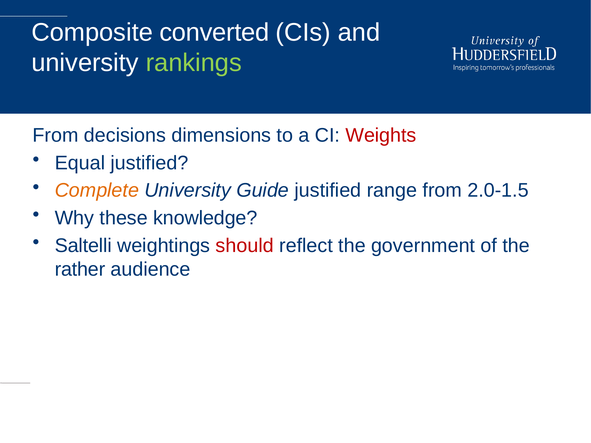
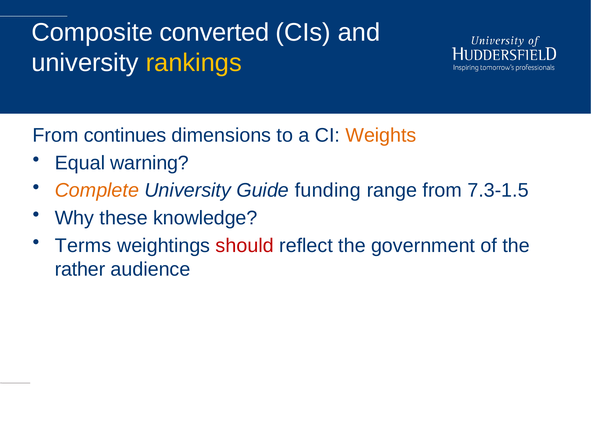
rankings colour: light green -> yellow
decisions: decisions -> continues
Weights colour: red -> orange
Equal justified: justified -> warning
Guide justified: justified -> funding
2.0-1.5: 2.0-1.5 -> 7.3-1.5
Saltelli: Saltelli -> Terms
